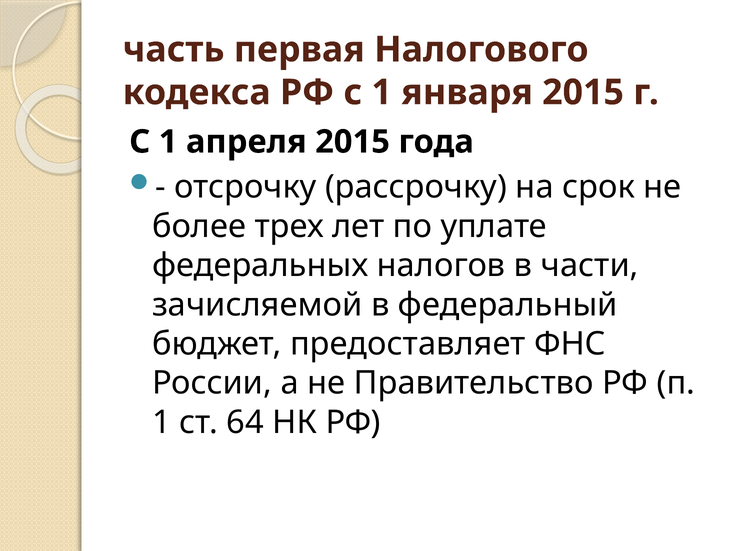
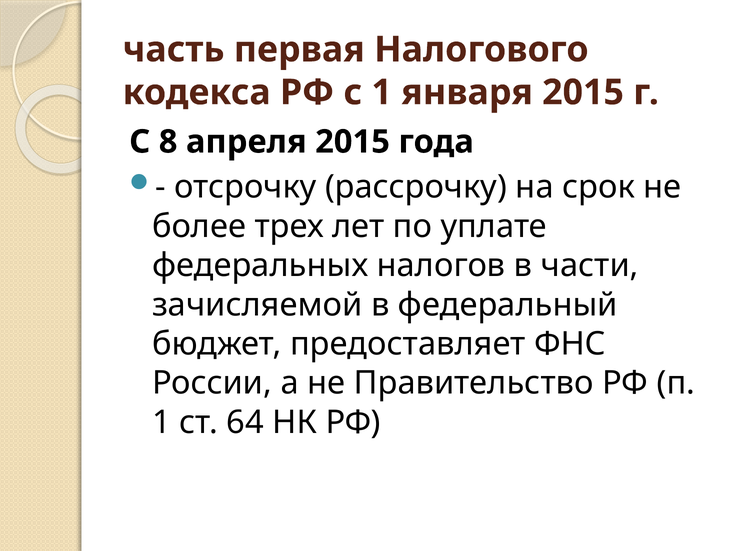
1 at (168, 142): 1 -> 8
